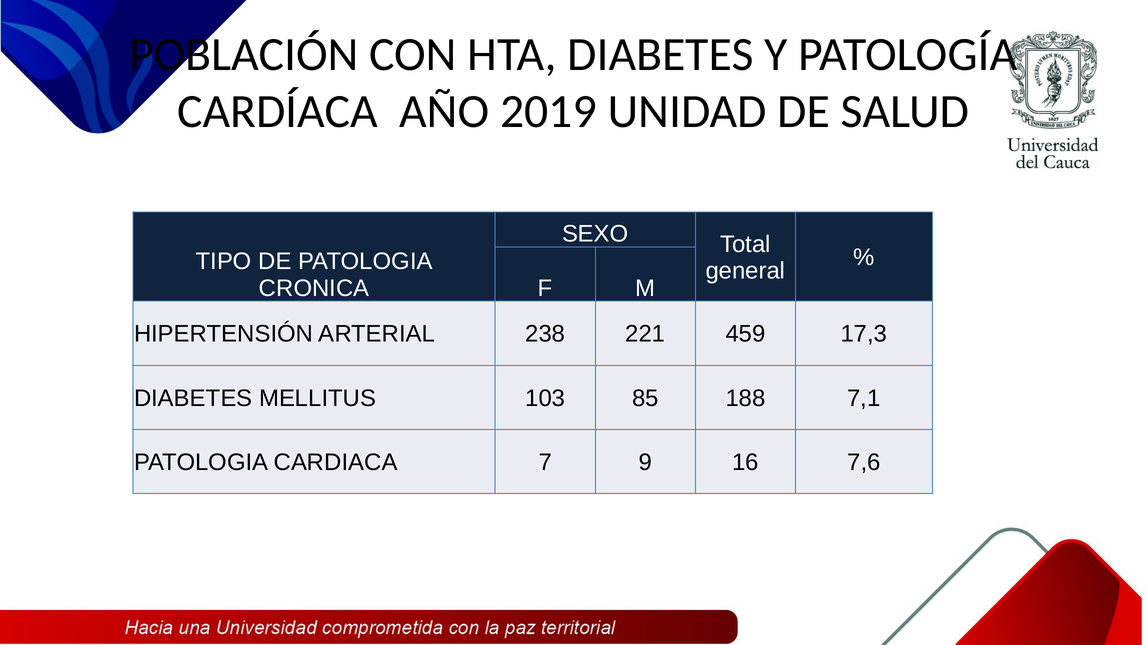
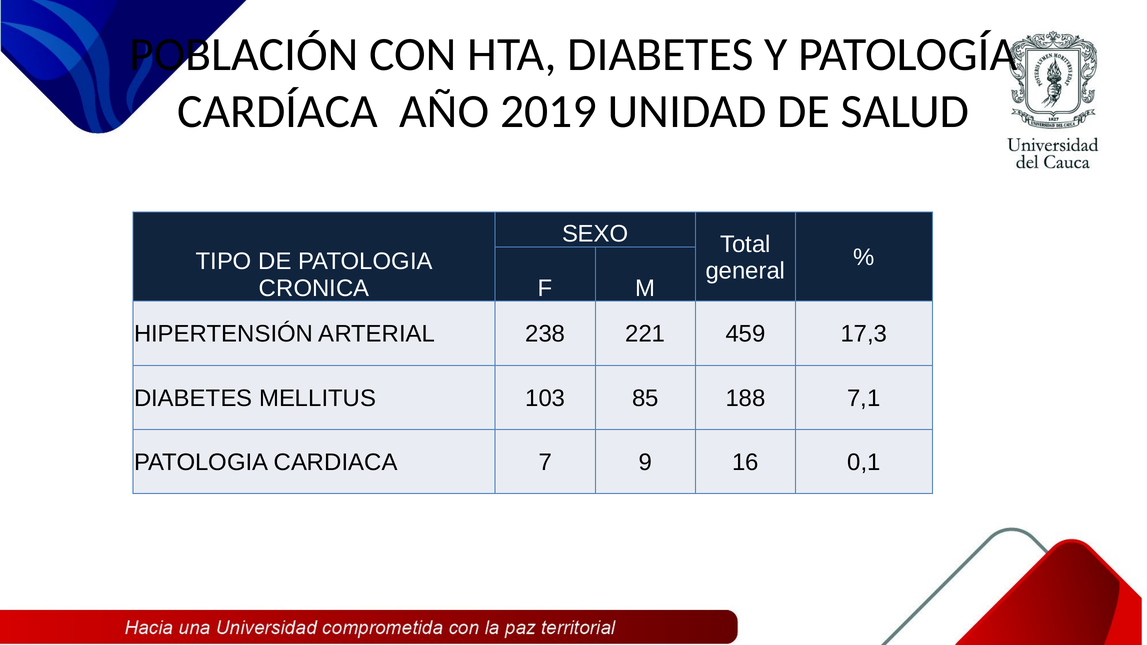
7,6: 7,6 -> 0,1
